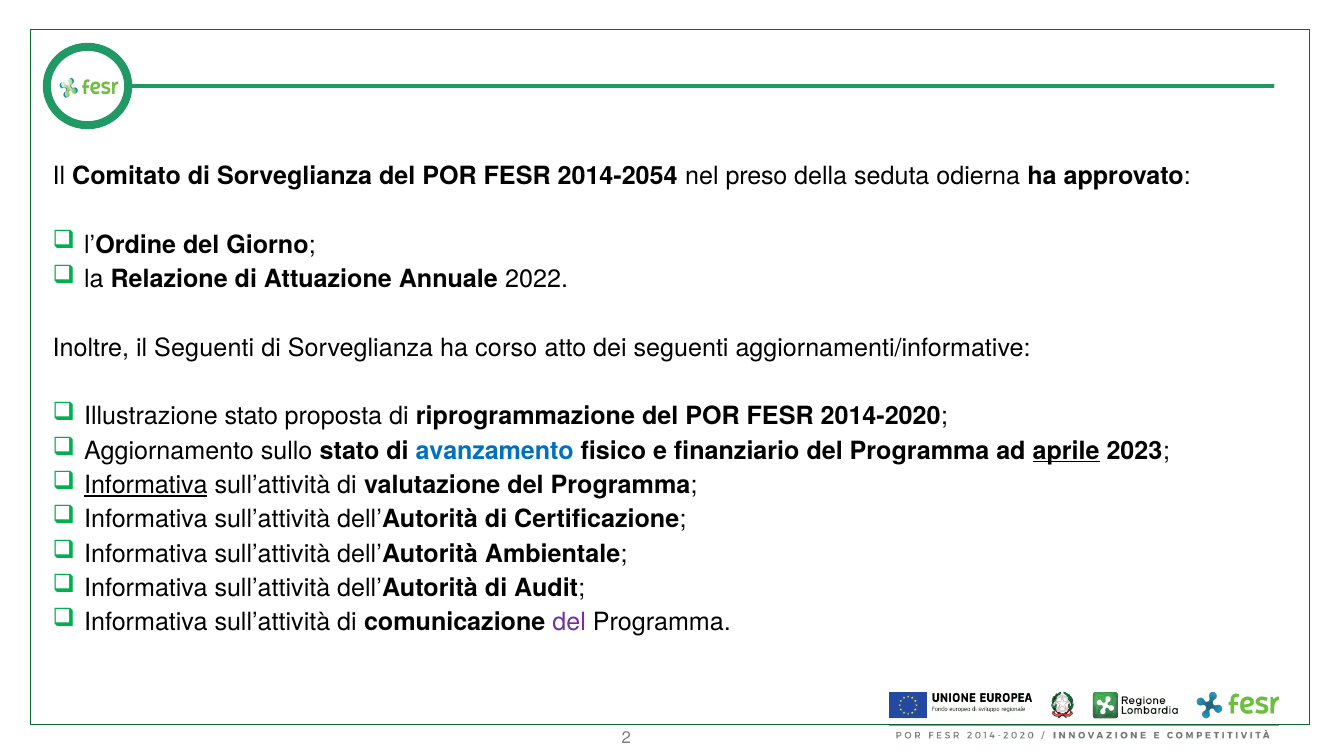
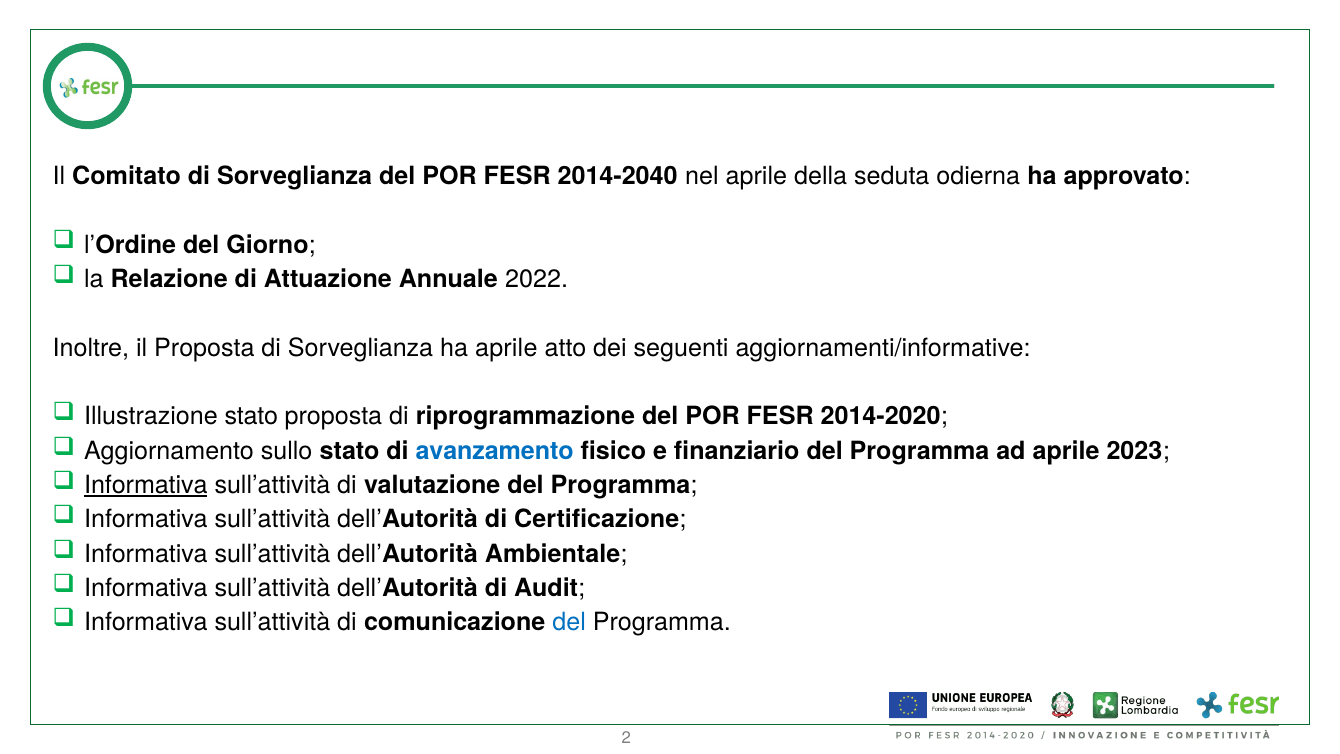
2014-2054: 2014-2054 -> 2014-2040
nel preso: preso -> aprile
il Seguenti: Seguenti -> Proposta
ha corso: corso -> aprile
aprile at (1066, 451) underline: present -> none
del at (569, 622) colour: purple -> blue
